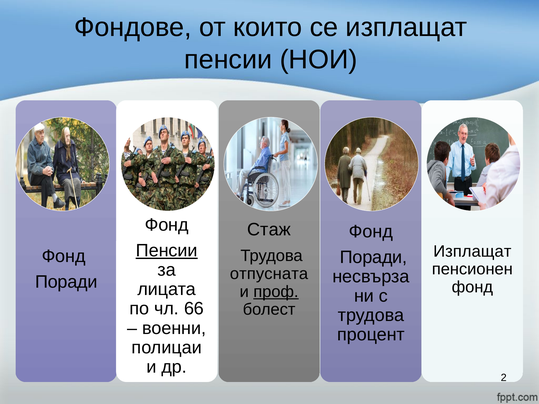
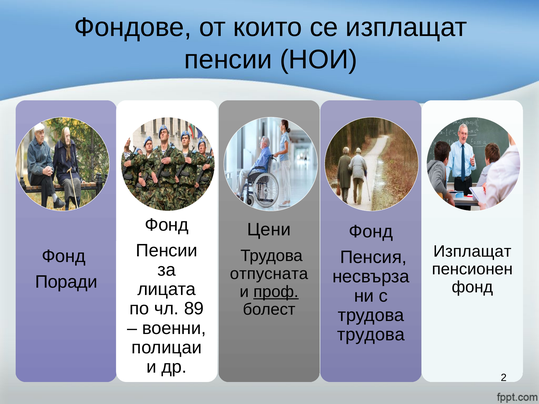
Стаж: Стаж -> Цени
Пенсии at (167, 251) underline: present -> none
Поради at (373, 257): Поради -> Пенсия
66: 66 -> 89
процент at (371, 335): процент -> трудова
